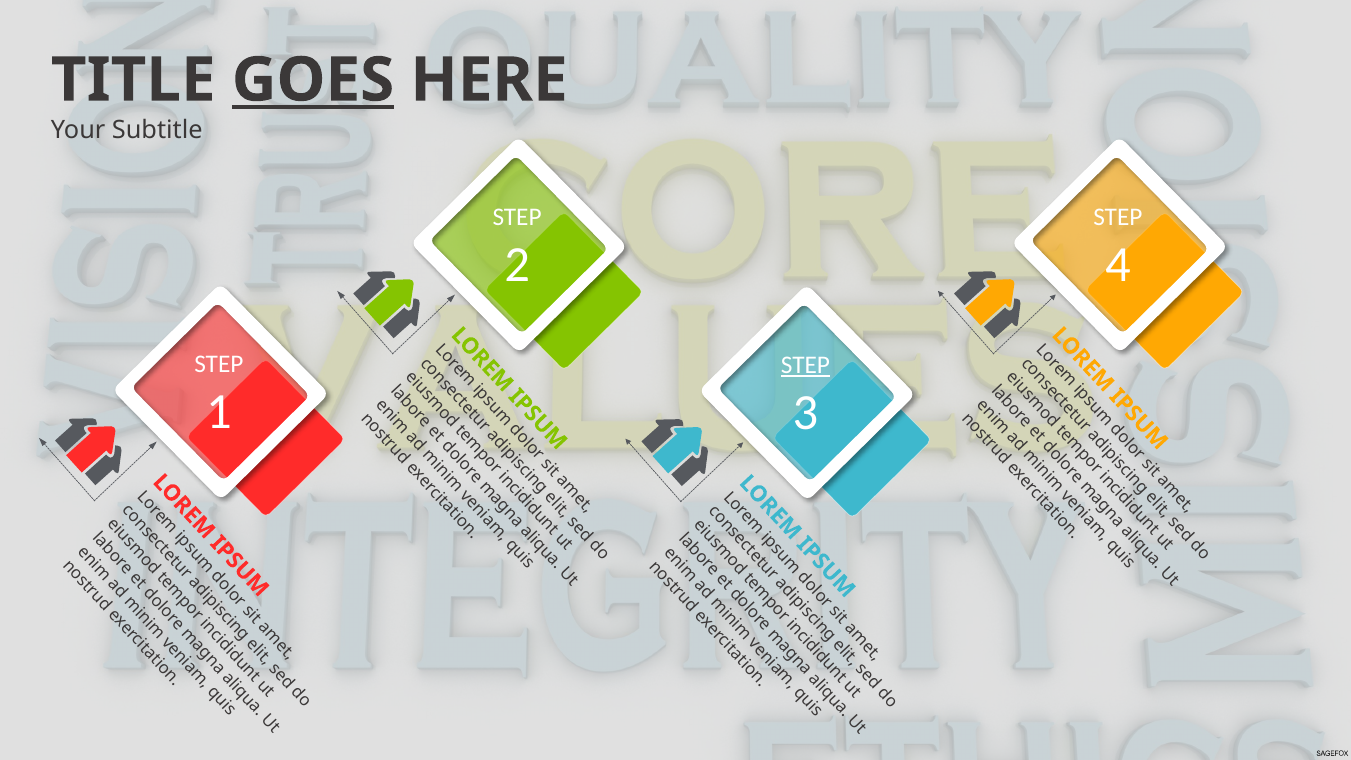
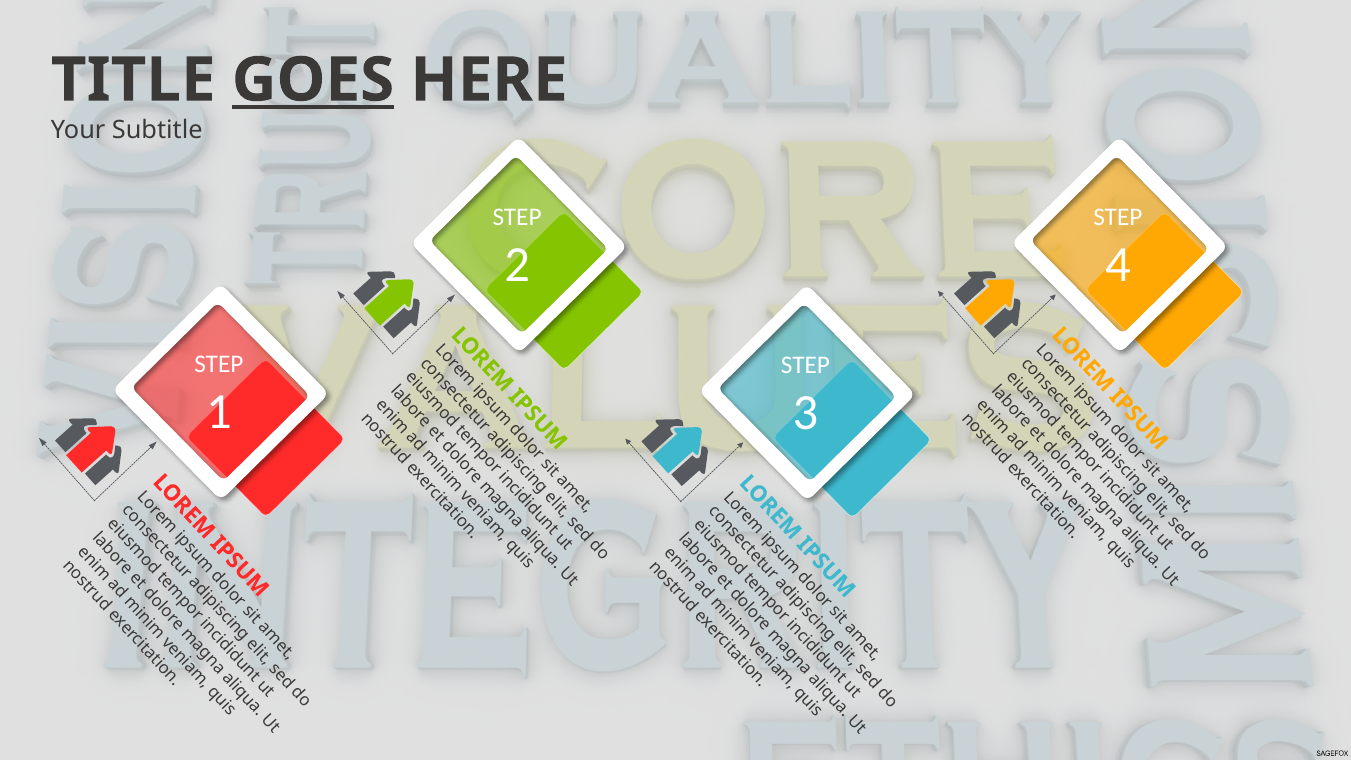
STEP at (805, 365) underline: present -> none
